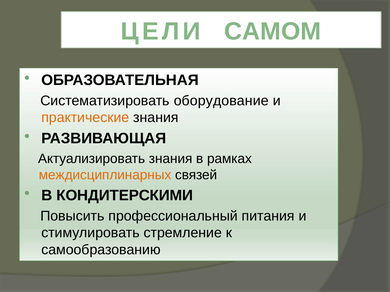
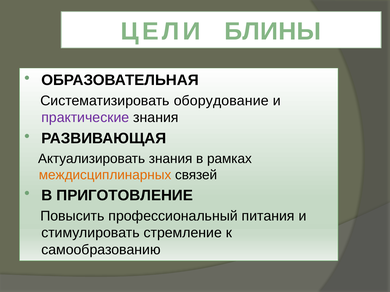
САМОМ: САМОМ -> БЛИНЫ
практические colour: orange -> purple
КОНДИТЕРСКИМИ: КОНДИТЕРСКИМИ -> ПРИГОТОВЛЕНИЕ
